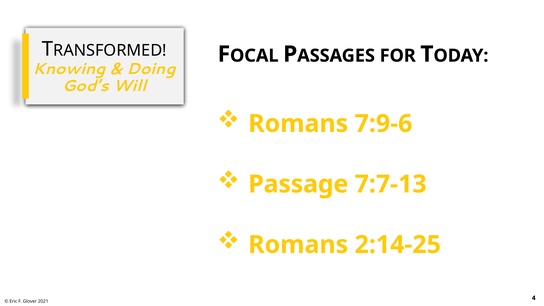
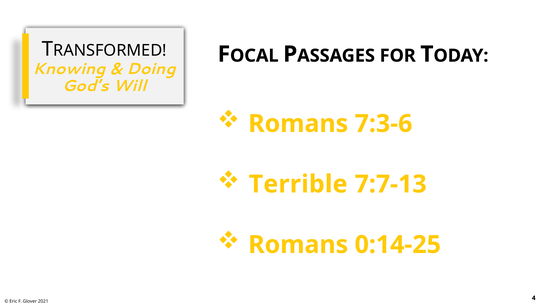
7:9-6: 7:9-6 -> 7:3-6
Passage: Passage -> Terrible
2:14-25: 2:14-25 -> 0:14-25
